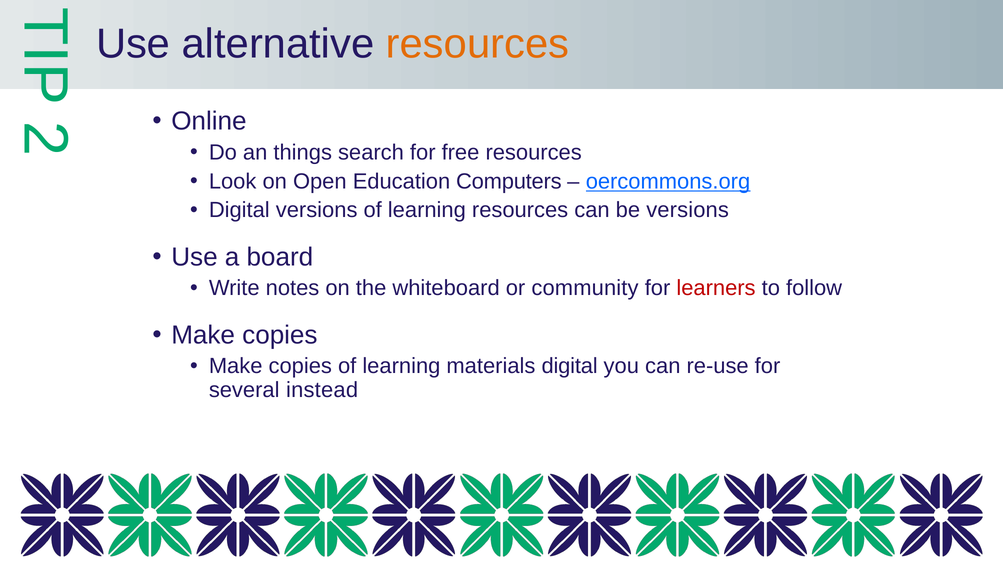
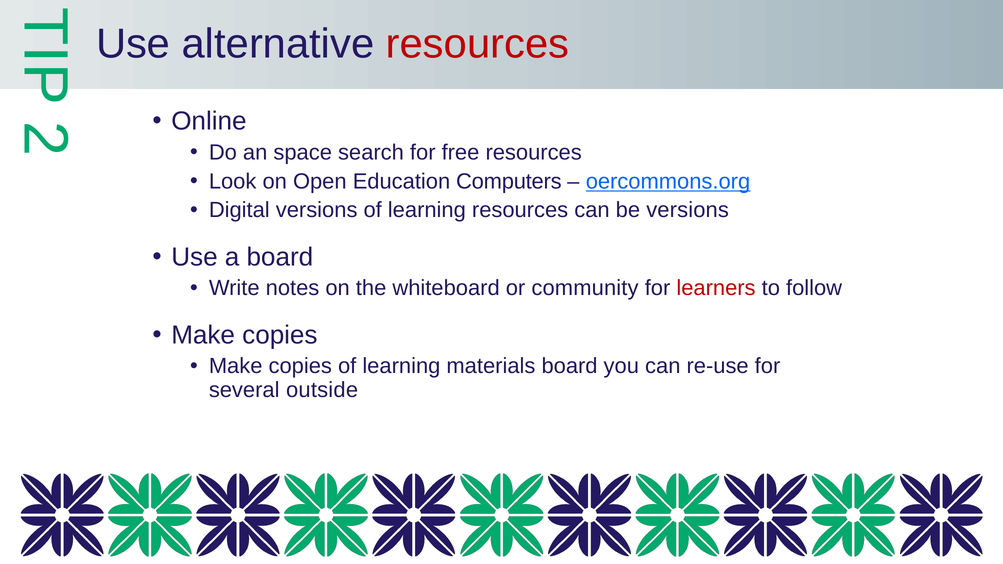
resources at (478, 44) colour: orange -> red
things: things -> space
materials digital: digital -> board
instead: instead -> outside
